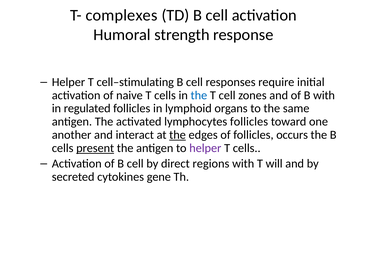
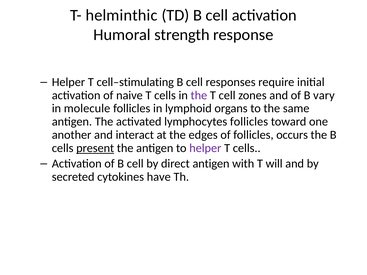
complexes: complexes -> helminthic
the at (199, 95) colour: blue -> purple
B with: with -> vary
regulated: regulated -> molecule
the at (178, 135) underline: present -> none
direct regions: regions -> antigen
gene: gene -> have
